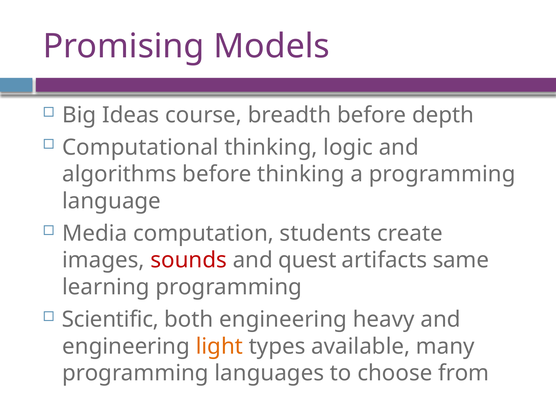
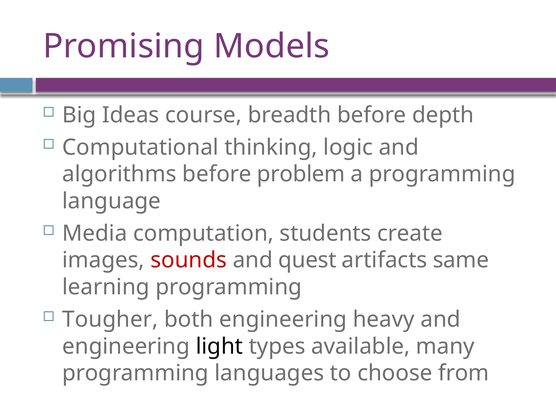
before thinking: thinking -> problem
Scientific: Scientific -> Tougher
light colour: orange -> black
